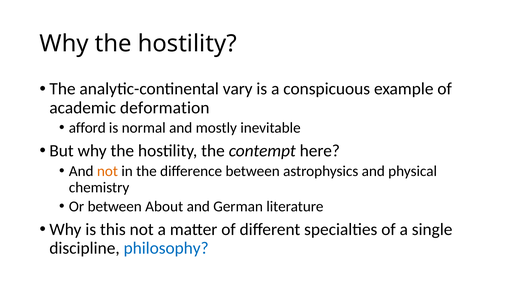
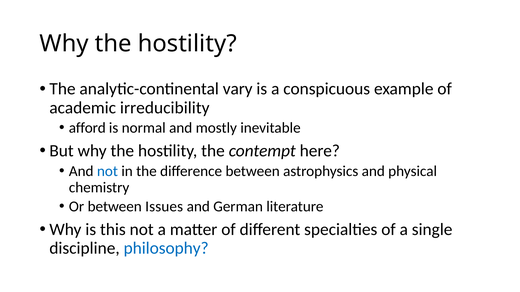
deformation: deformation -> irreducibility
not at (107, 171) colour: orange -> blue
About: About -> Issues
